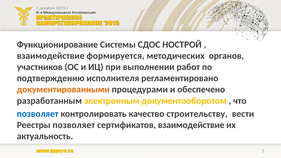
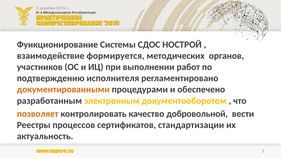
позволяет at (38, 114) colour: blue -> orange
строительству: строительству -> добровольной
Реестры позволяет: позволяет -> процессов
сертификатов взаимодействие: взаимодействие -> стандартизации
